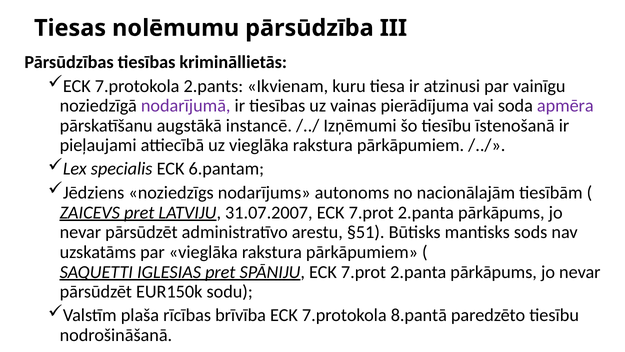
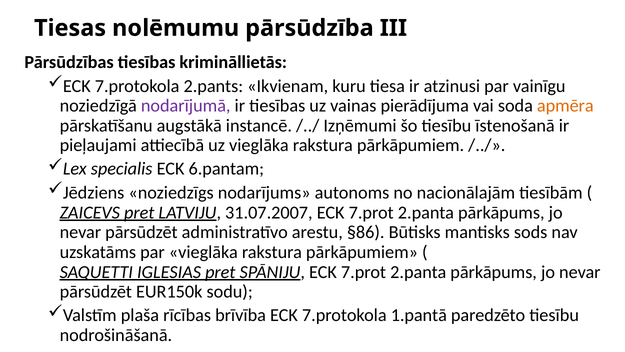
apmēra colour: purple -> orange
§51: §51 -> §86
8.pantā: 8.pantā -> 1.pantā
